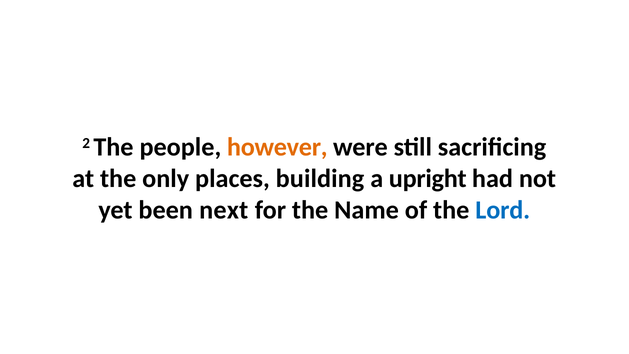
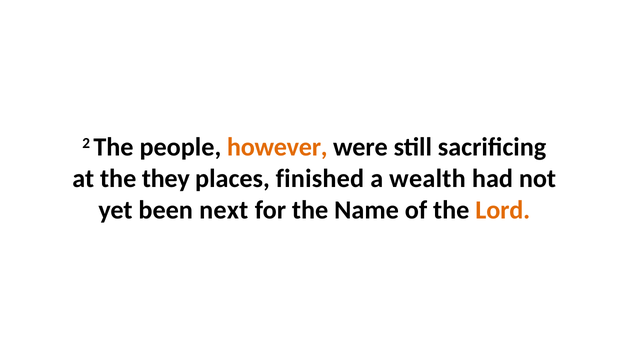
only: only -> they
building: building -> finished
upright: upright -> wealth
Lord colour: blue -> orange
